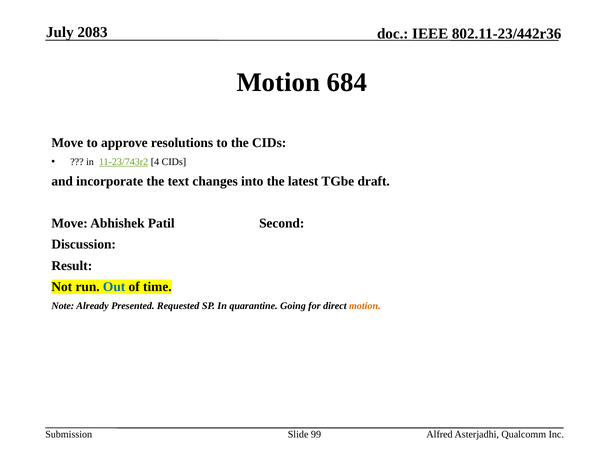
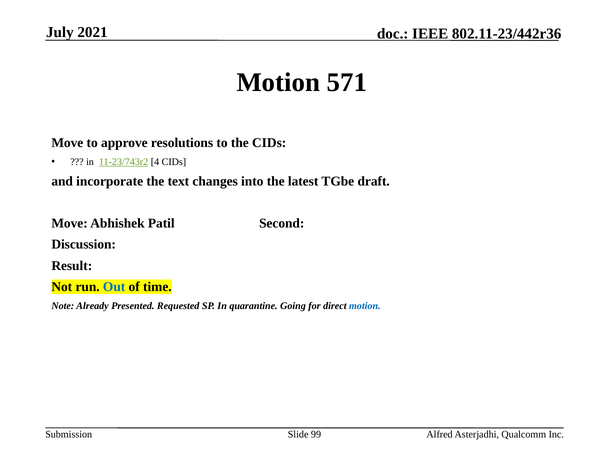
2083: 2083 -> 2021
684: 684 -> 571
motion at (365, 306) colour: orange -> blue
